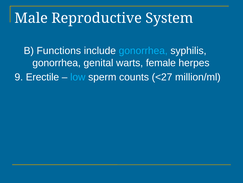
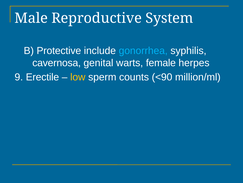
Functions: Functions -> Protective
gonorrhea at (57, 63): gonorrhea -> cavernosa
low colour: light blue -> yellow
<27: <27 -> <90
